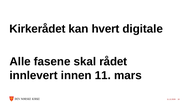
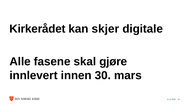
hvert: hvert -> skjer
rådet: rådet -> gjøre
11: 11 -> 30
